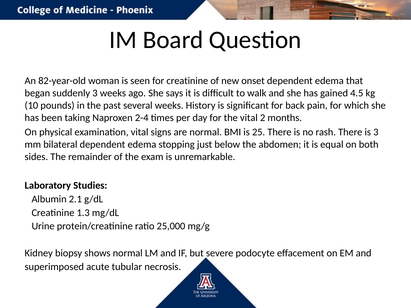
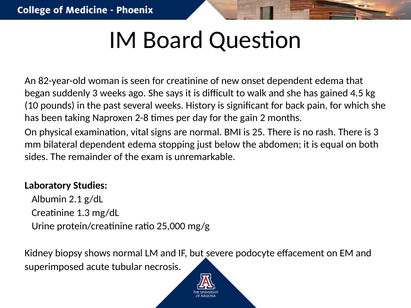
2-4: 2-4 -> 2-8
the vital: vital -> gain
